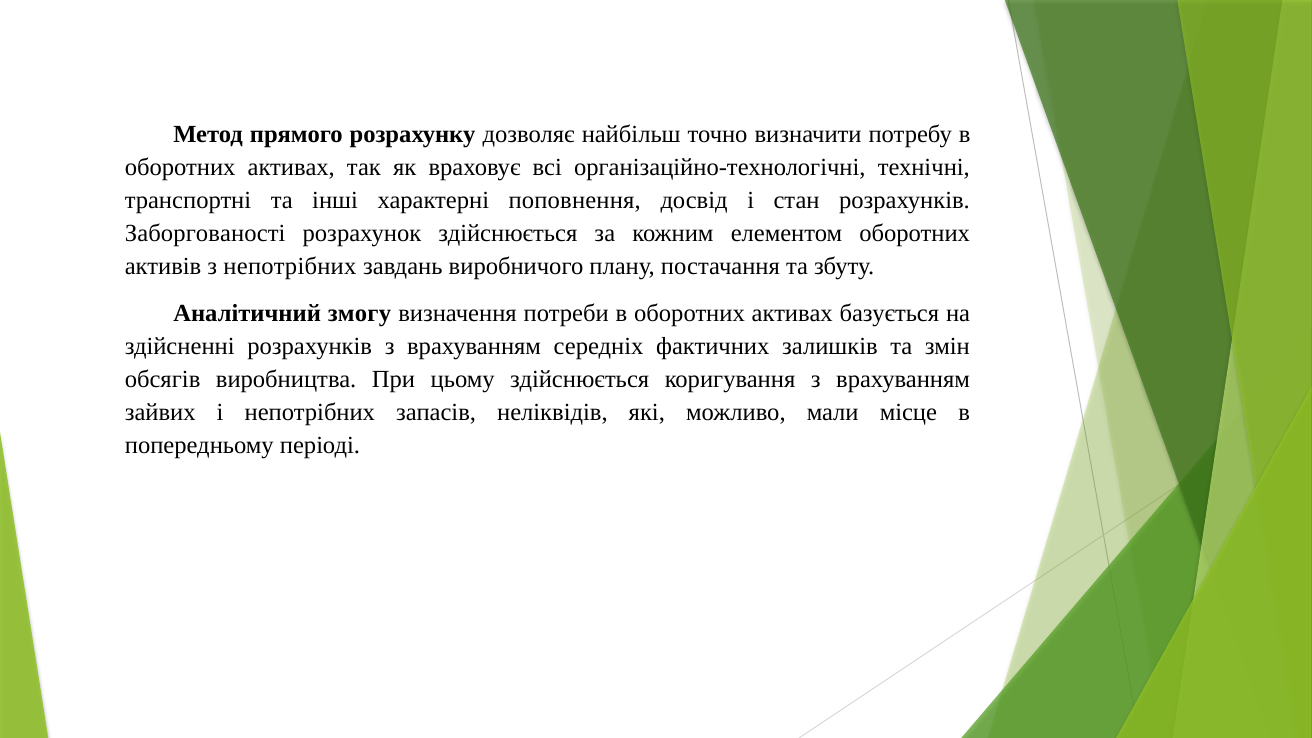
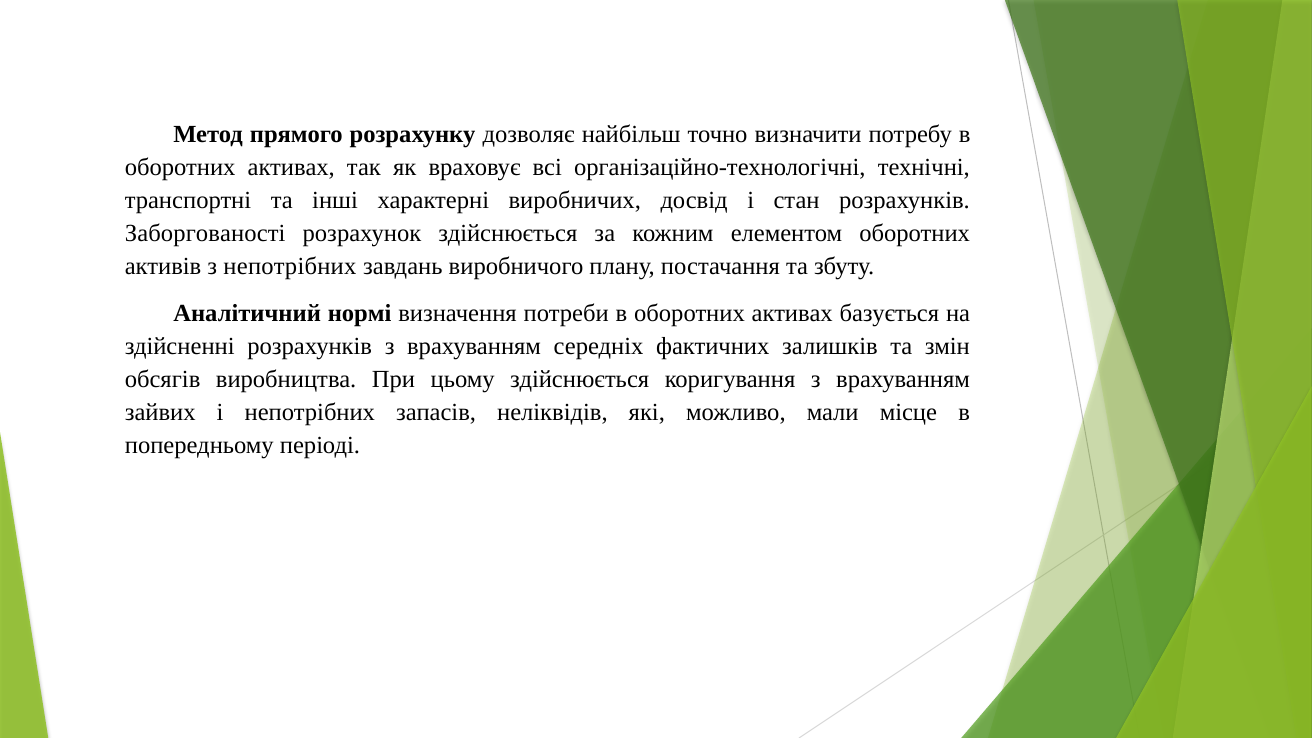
поповнення: поповнення -> виробничих
змогу: змогу -> нормі
